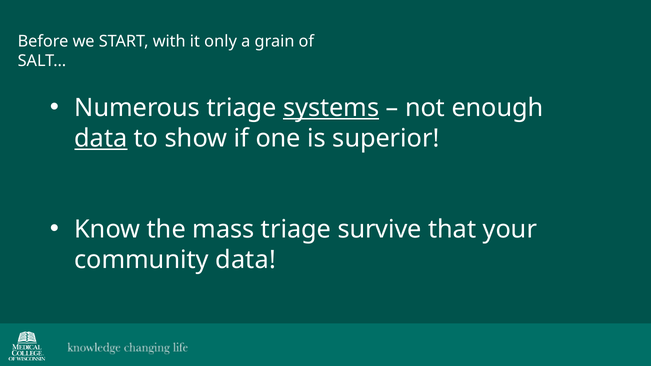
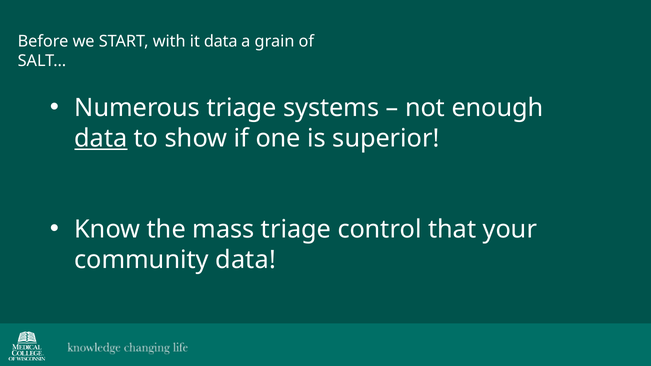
it only: only -> data
systems underline: present -> none
survive: survive -> control
